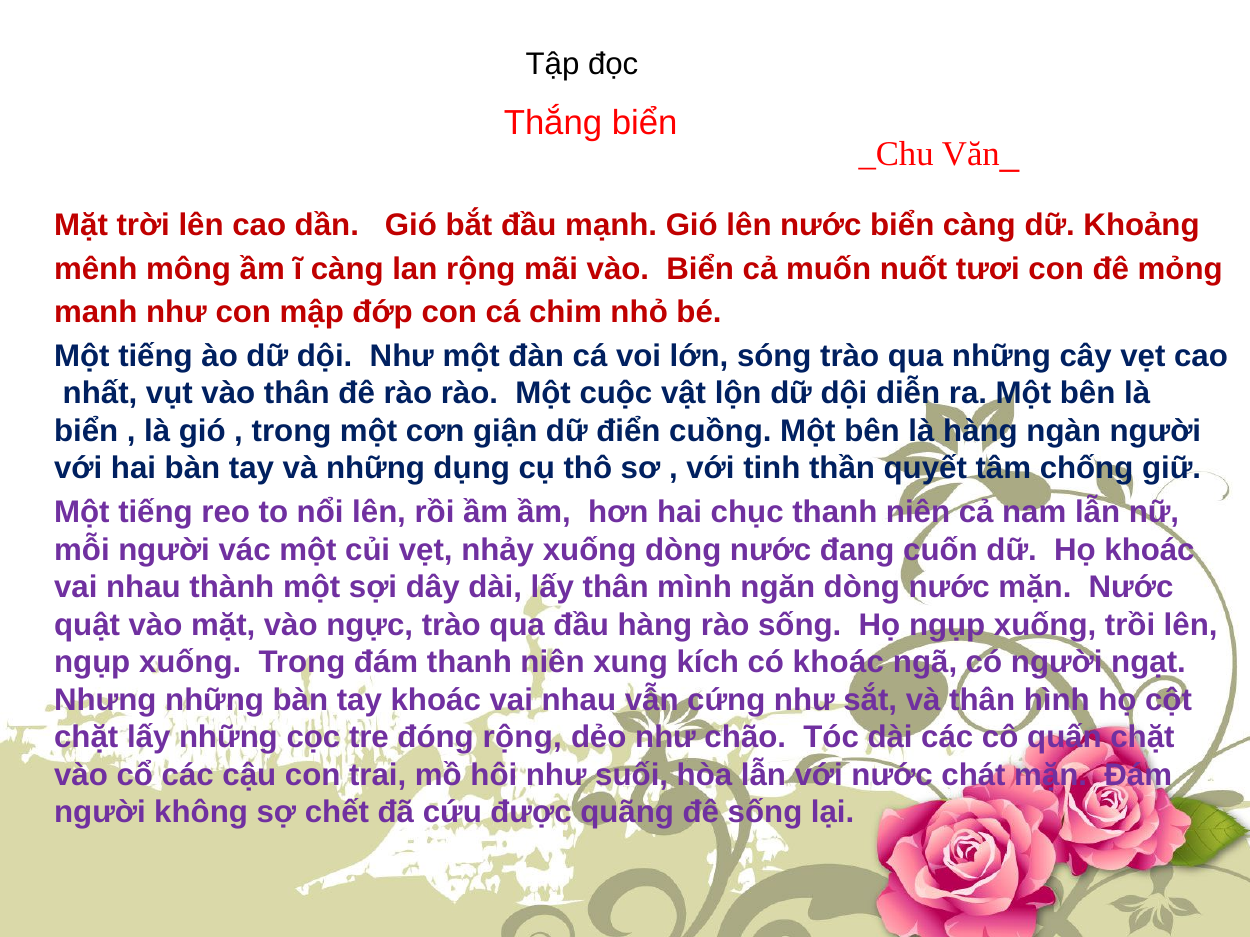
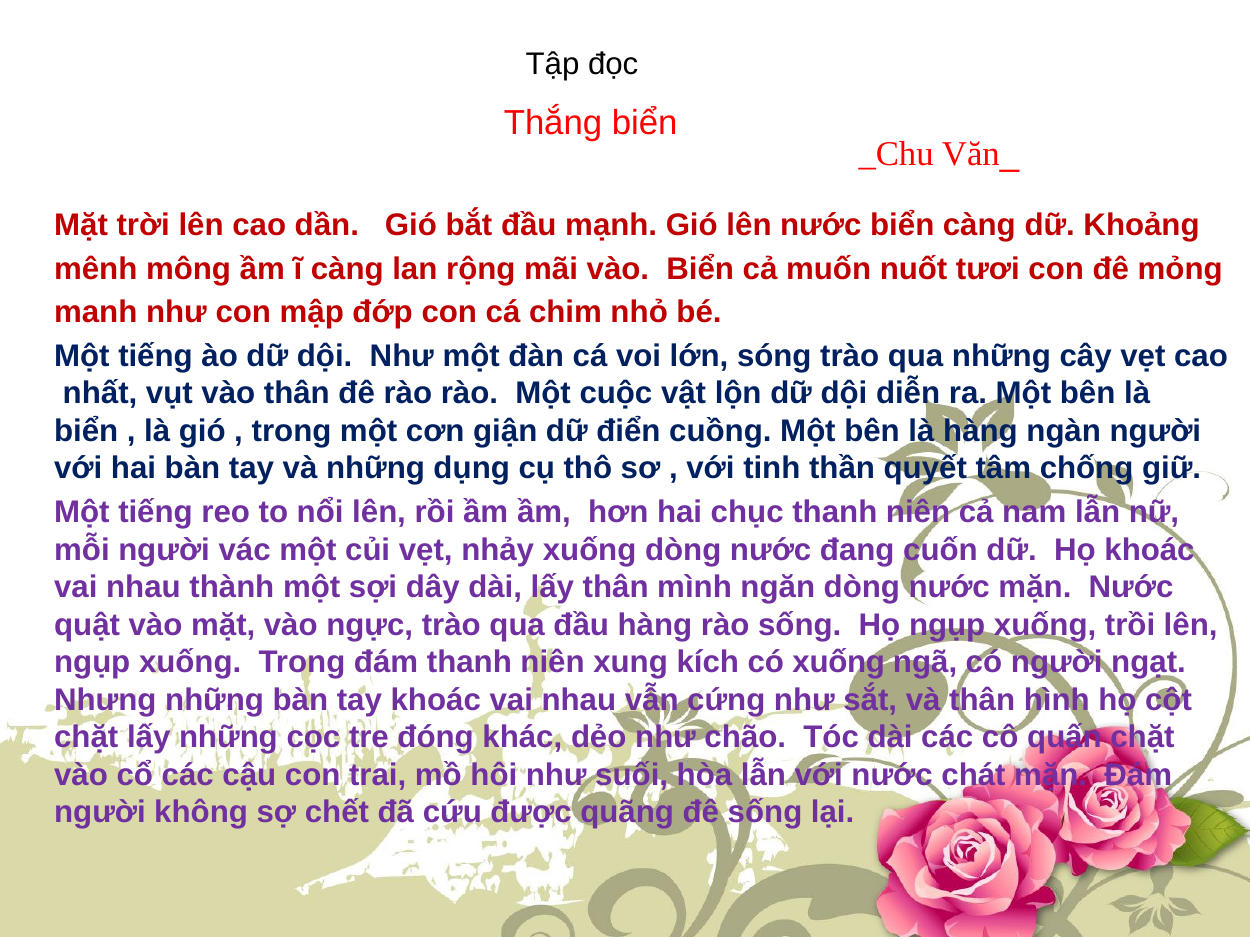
có khoác: khoác -> xuống
đóng rộng: rộng -> khác
